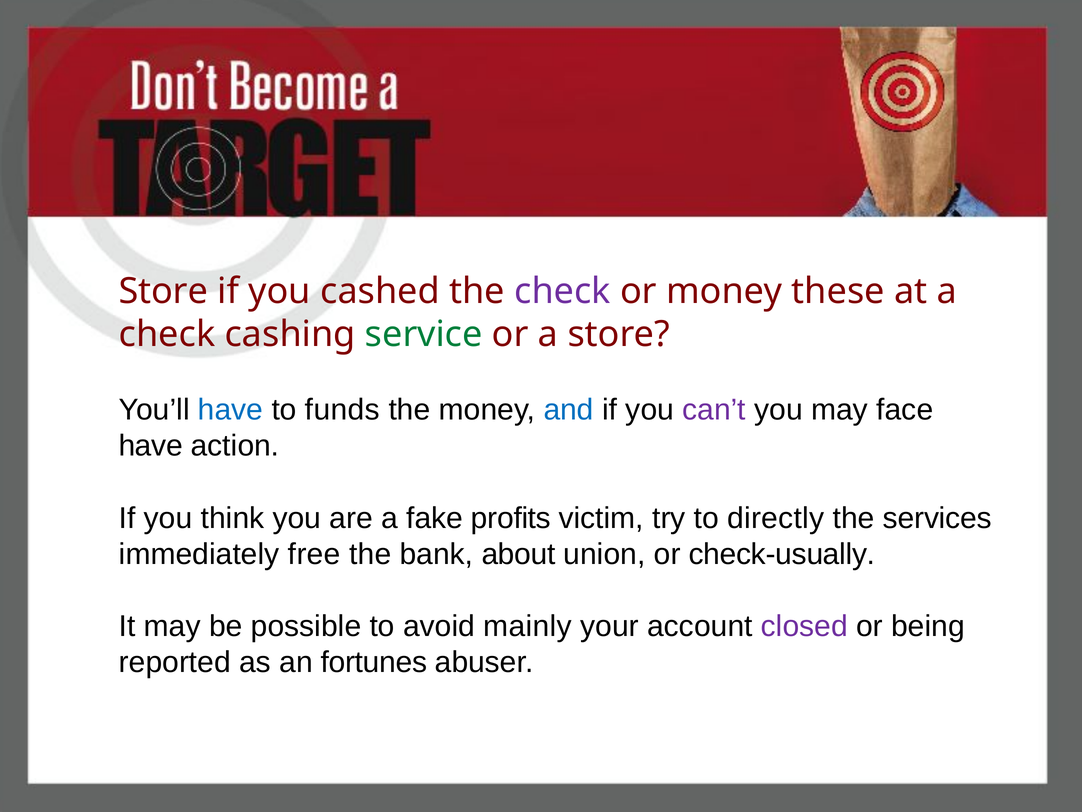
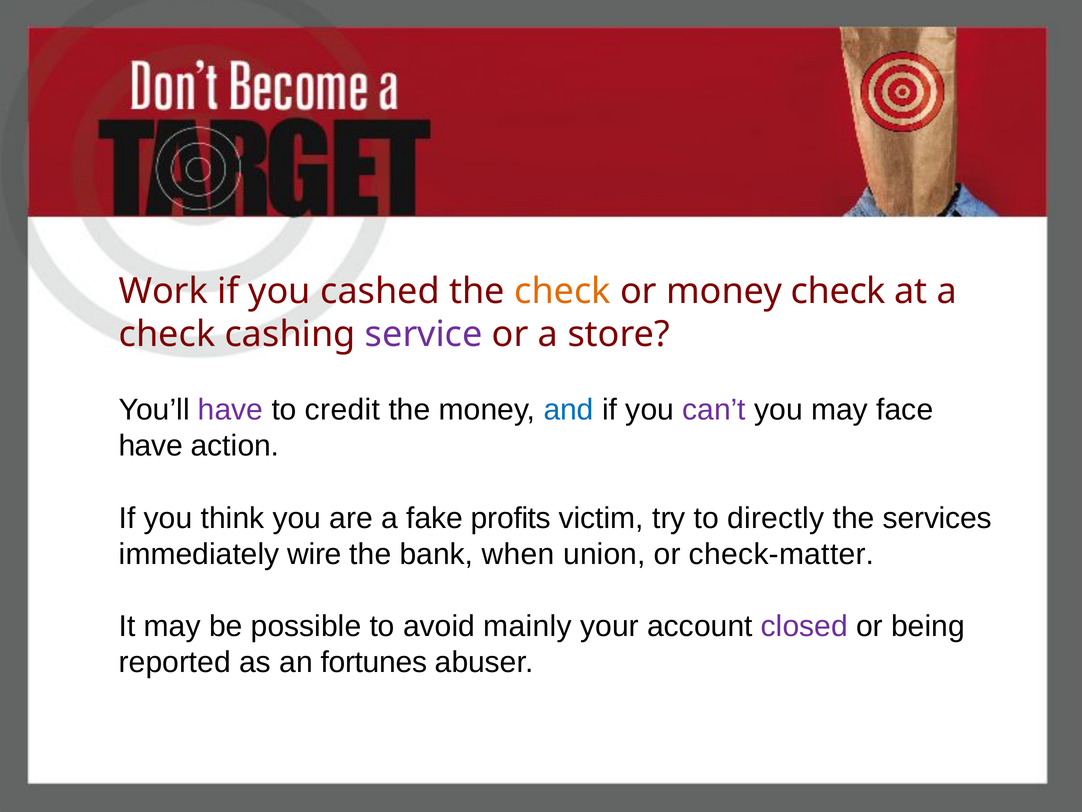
Store at (163, 291): Store -> Work
check at (562, 291) colour: purple -> orange
money these: these -> check
service colour: green -> purple
have at (231, 410) colour: blue -> purple
funds: funds -> credit
free: free -> wire
about: about -> when
check-usually: check-usually -> check-matter
